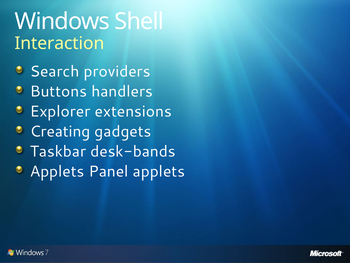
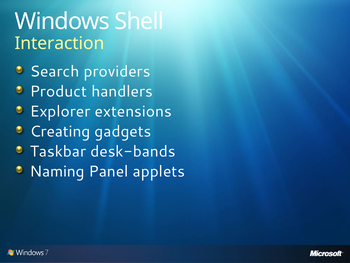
Buttons: Buttons -> Product
Applets at (57, 171): Applets -> Naming
